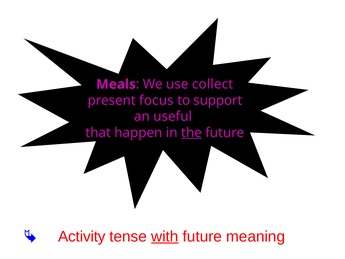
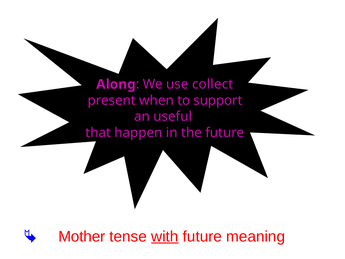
Meals: Meals -> Along
focus: focus -> when
the underline: present -> none
Activity: Activity -> Mother
